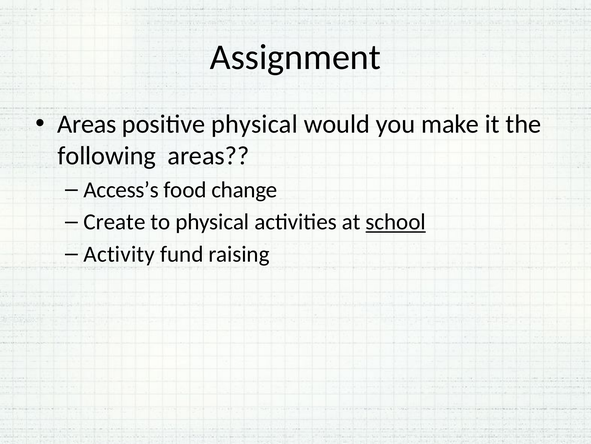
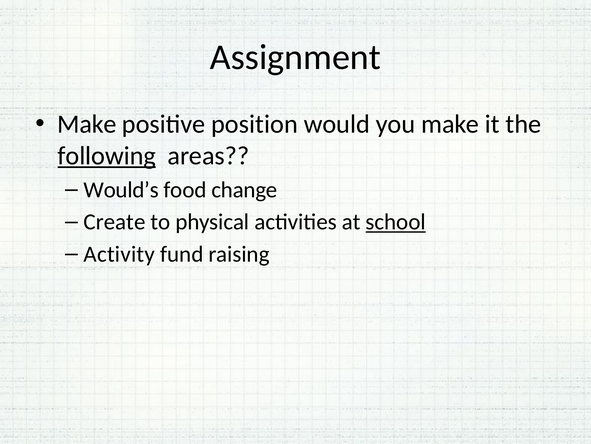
Areas at (87, 124): Areas -> Make
positive physical: physical -> position
following underline: none -> present
Access’s: Access’s -> Would’s
